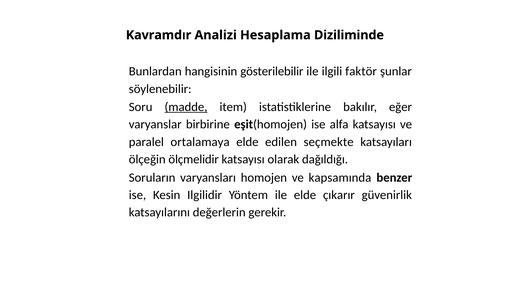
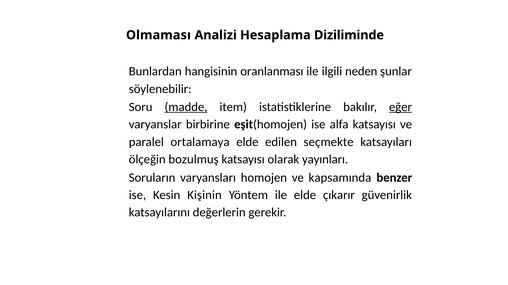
Kavramdır: Kavramdır -> Olmaması
gösterilebilir: gösterilebilir -> oranlanması
faktör: faktör -> neden
eğer underline: none -> present
ölçmelidir: ölçmelidir -> bozulmuş
dağıldığı: dağıldığı -> yayınları
Ilgilidir: Ilgilidir -> Kişinin
